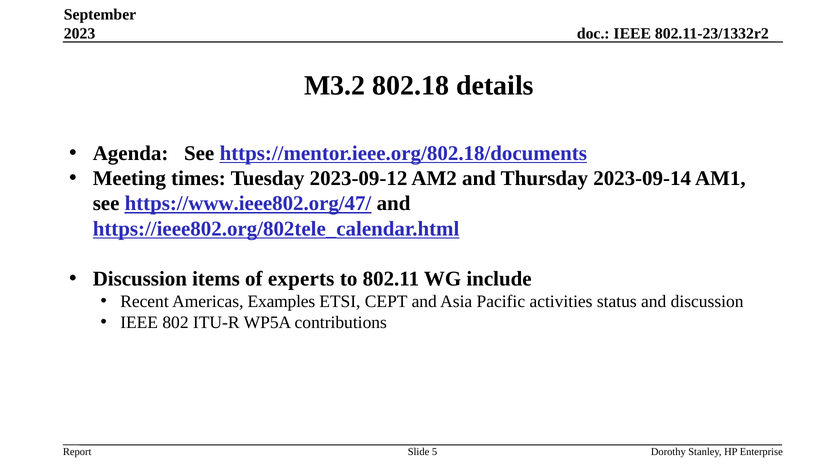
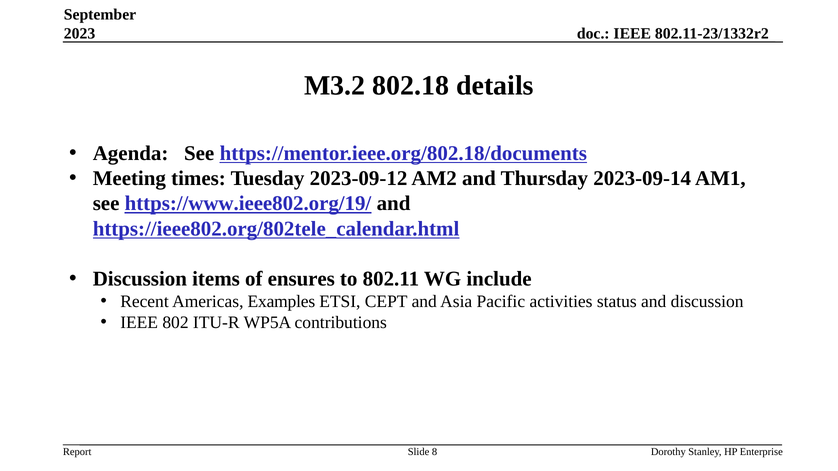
https://www.ieee802.org/47/: https://www.ieee802.org/47/ -> https://www.ieee802.org/19/
experts: experts -> ensures
5: 5 -> 8
